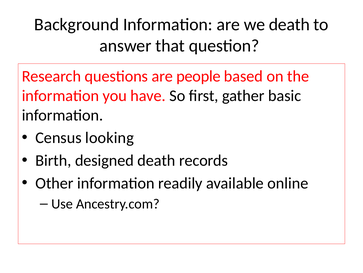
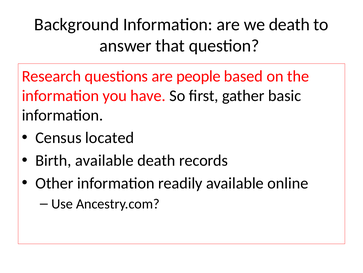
looking: looking -> located
Birth designed: designed -> available
